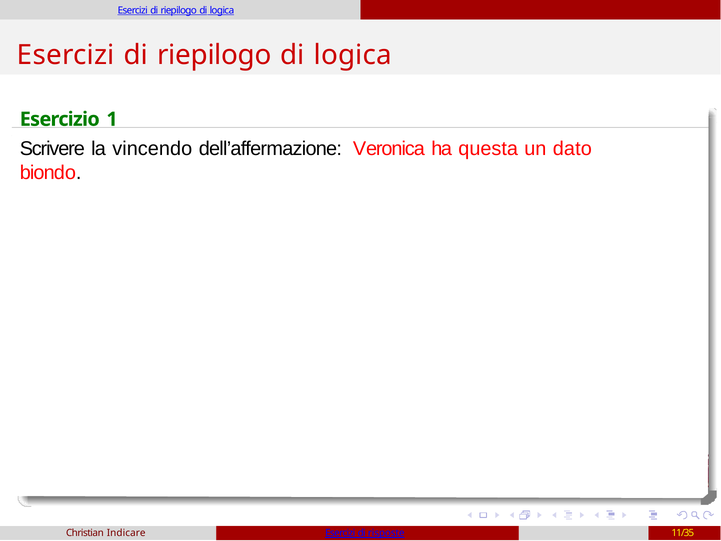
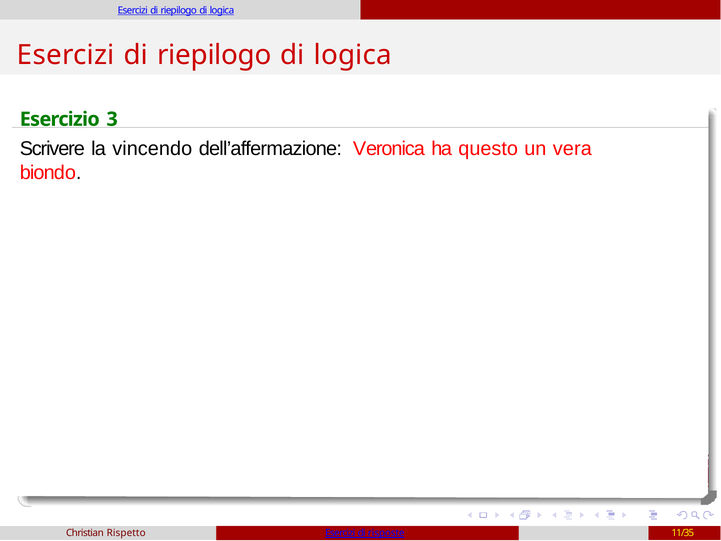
1: 1 -> 3
questa: questa -> questo
dato: dato -> vera
Indicare: Indicare -> Rispetto
